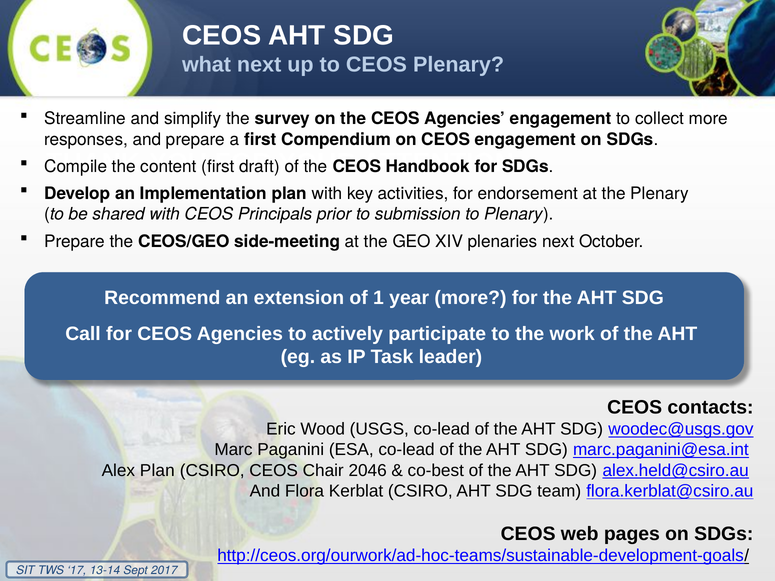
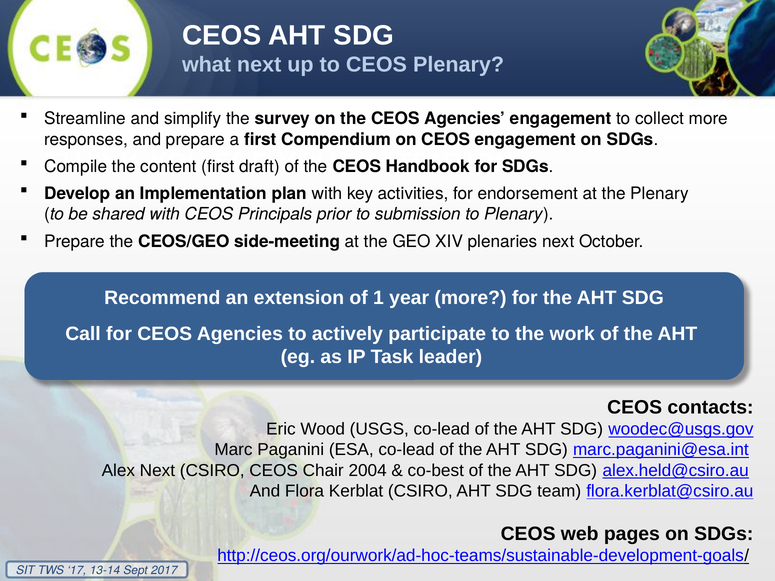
Alex Plan: Plan -> Next
2046: 2046 -> 2004
